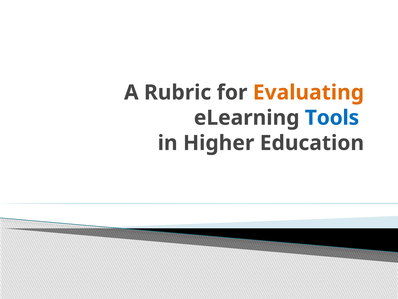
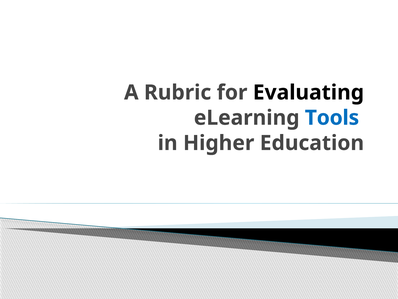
Evaluating colour: orange -> black
